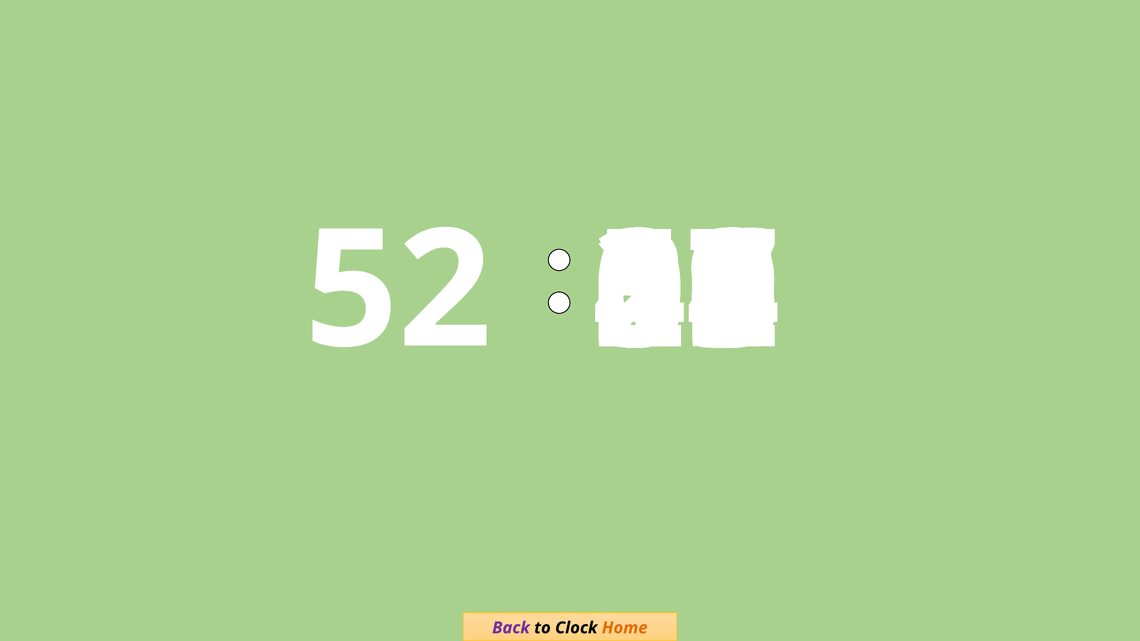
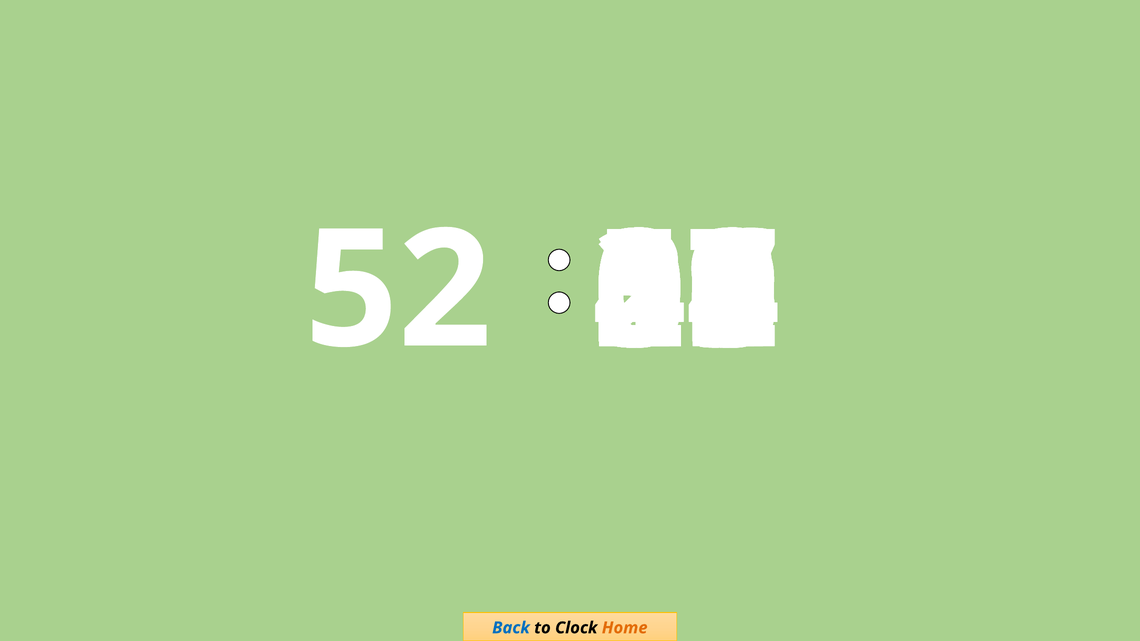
Back colour: purple -> blue
